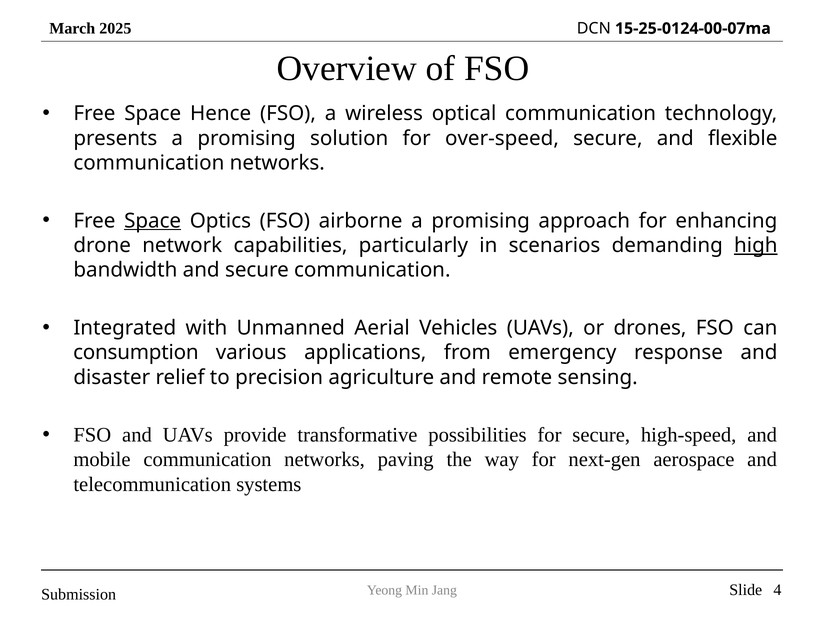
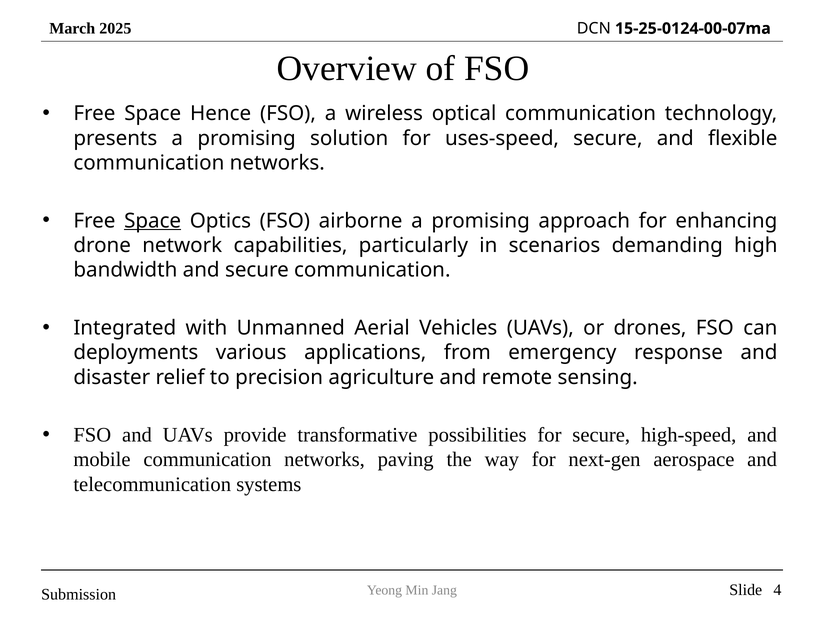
over-speed: over-speed -> uses-speed
high underline: present -> none
consumption: consumption -> deployments
